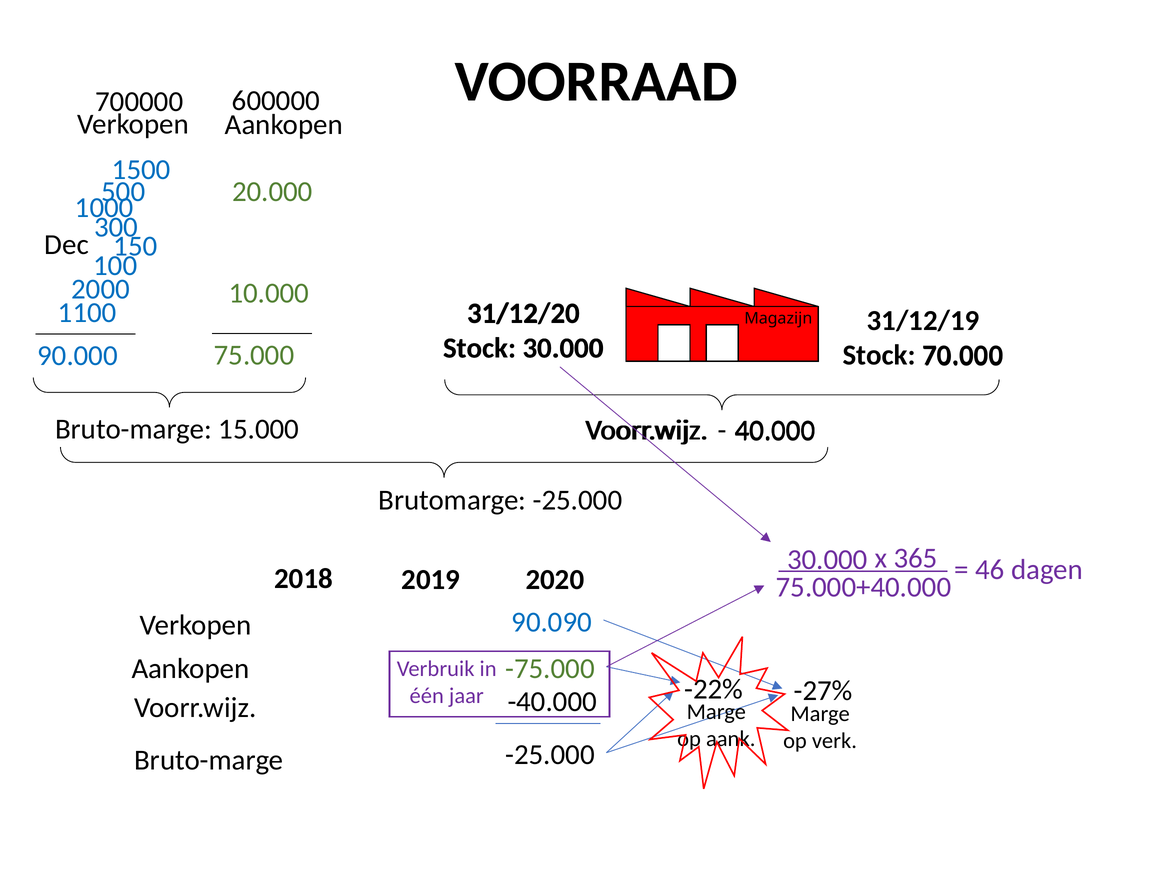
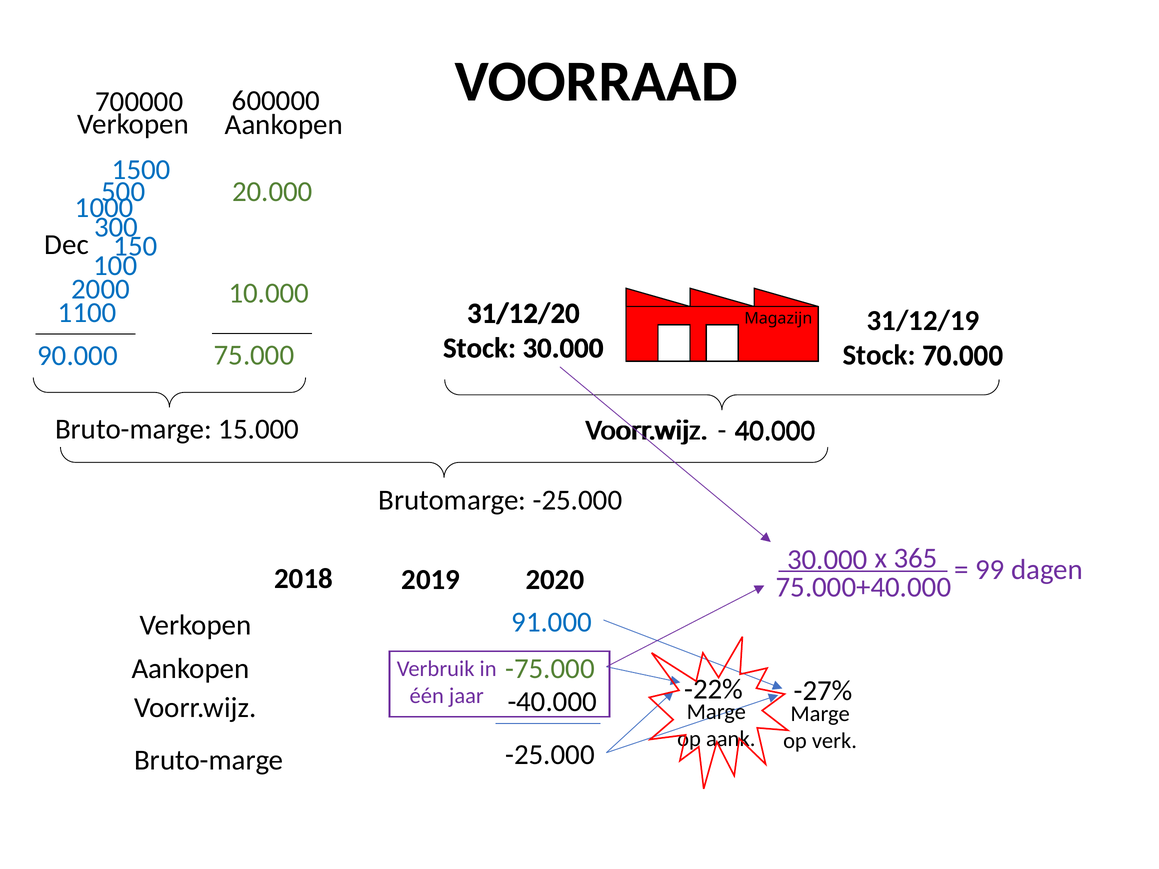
46: 46 -> 99
90.090: 90.090 -> 91.000
